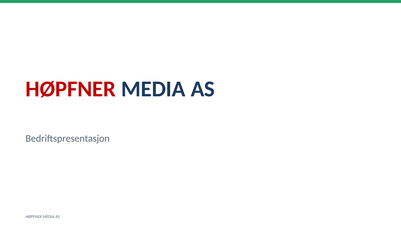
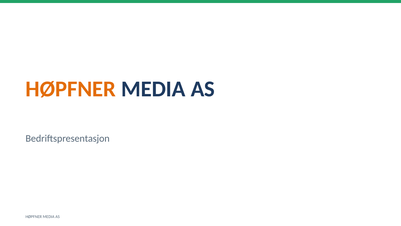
HØPFNER at (71, 89) colour: red -> orange
